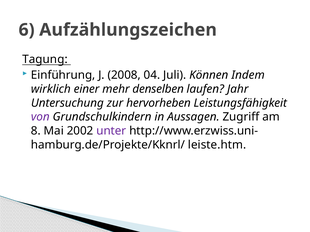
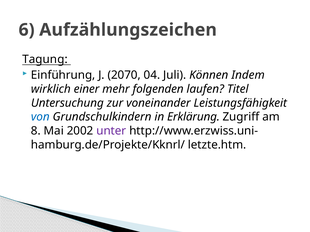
2008: 2008 -> 2070
denselben: denselben -> folgenden
Jahr: Jahr -> Titel
hervorheben: hervorheben -> voneinander
von colour: purple -> blue
Aussagen: Aussagen -> Erklärung
leiste.htm: leiste.htm -> letzte.htm
